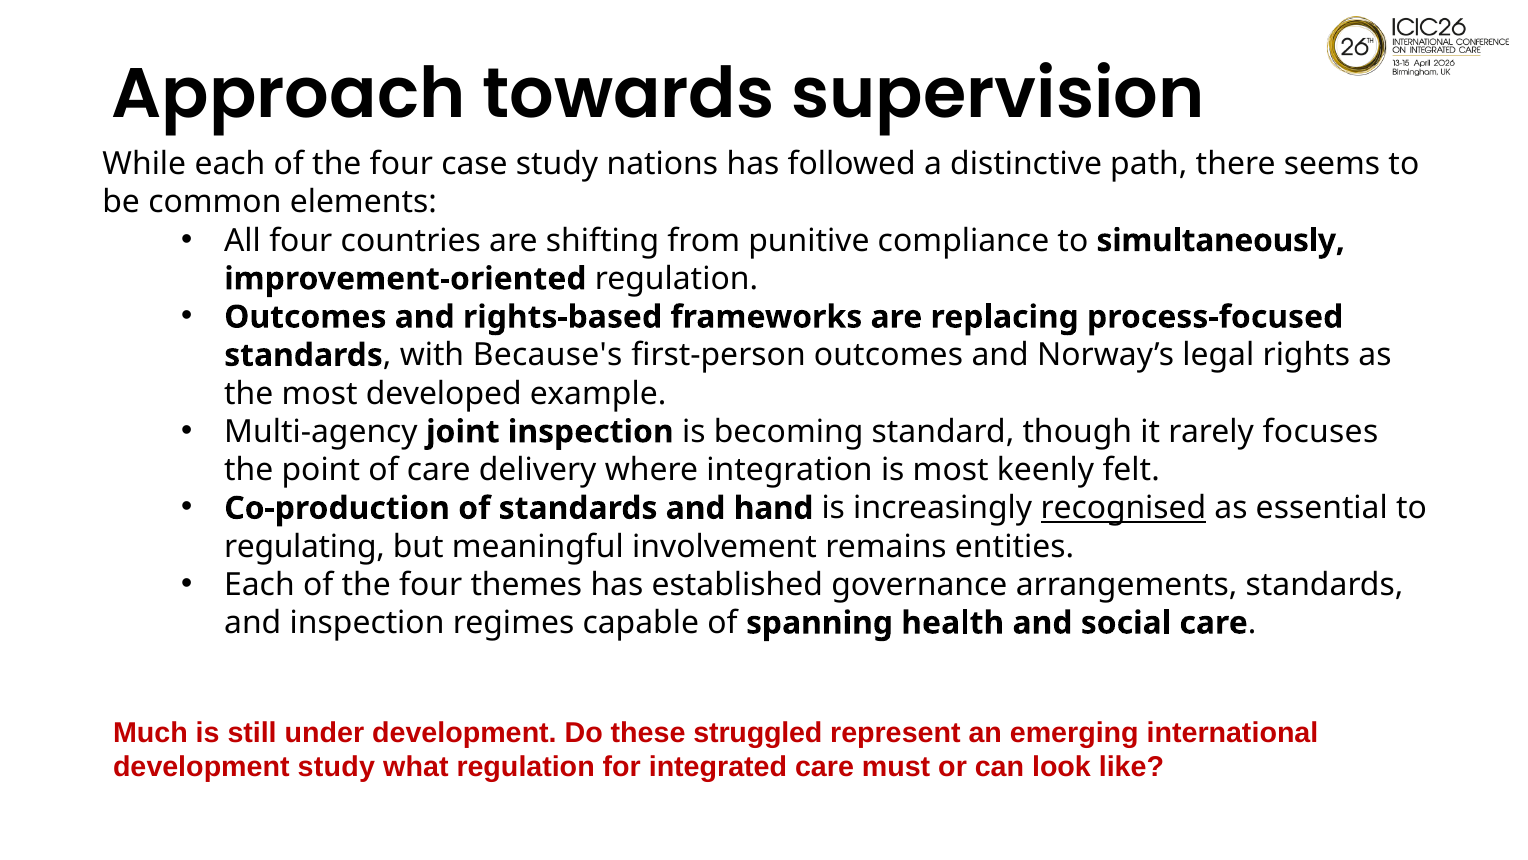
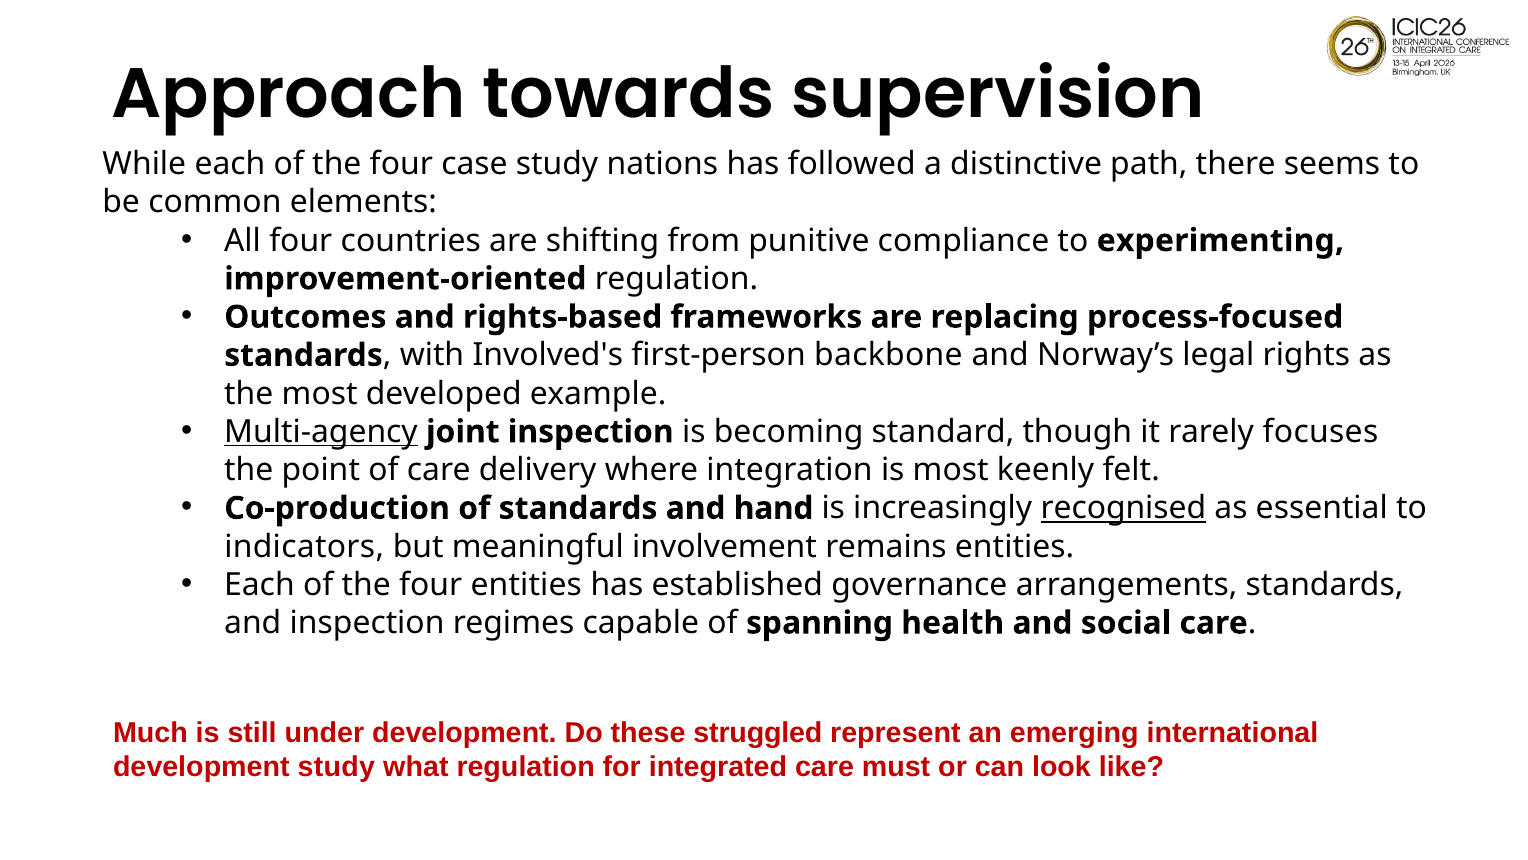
simultaneously: simultaneously -> experimenting
Because's: Because's -> Involved's
first-person outcomes: outcomes -> backbone
Multi-agency underline: none -> present
regulating: regulating -> indicators
four themes: themes -> entities
